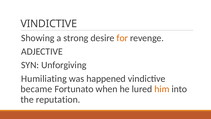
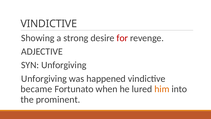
for colour: orange -> red
Humiliating at (44, 78): Humiliating -> Unforgiving
reputation: reputation -> prominent
